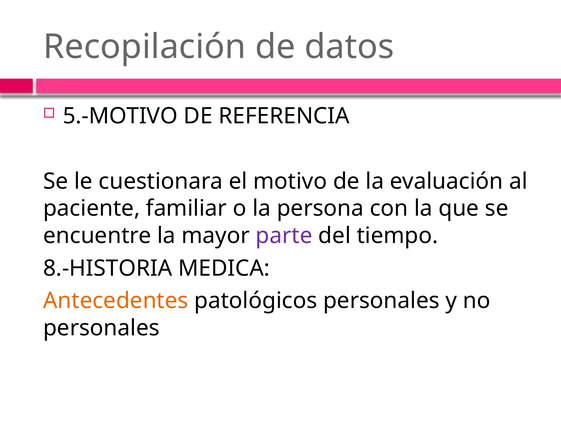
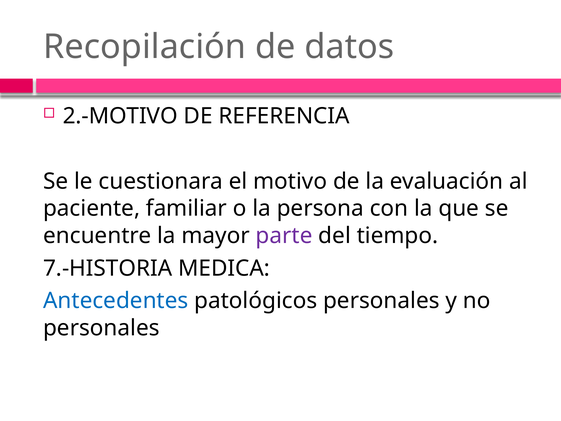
5.-MOTIVO: 5.-MOTIVO -> 2.-MOTIVO
8.-HISTORIA: 8.-HISTORIA -> 7.-HISTORIA
Antecedentes colour: orange -> blue
